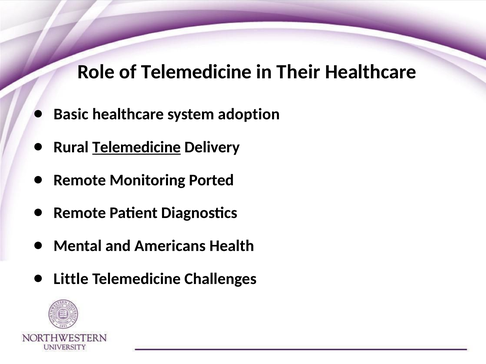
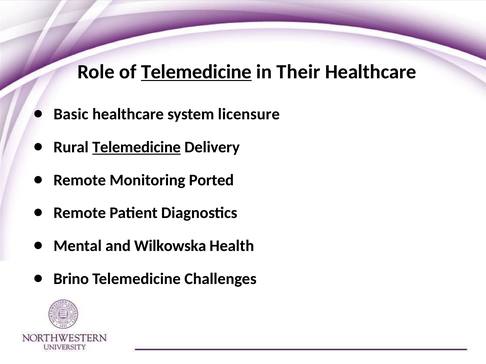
Telemedicine at (196, 72) underline: none -> present
adoption: adoption -> licensure
Americans: Americans -> Wilkowska
Little: Little -> Brino
